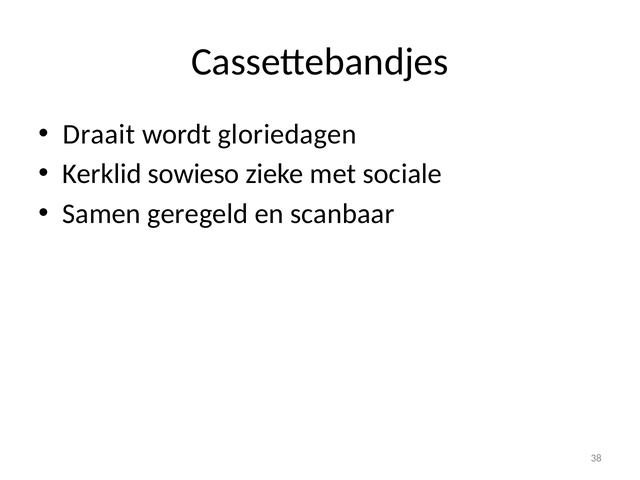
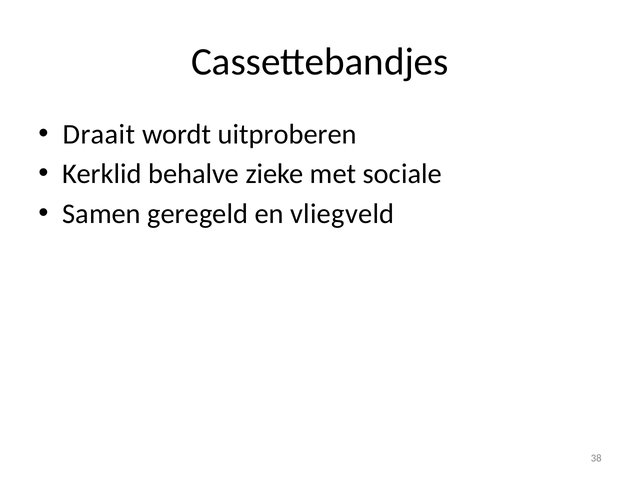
gloriedagen: gloriedagen -> uitproberen
sowieso: sowieso -> behalve
scanbaar: scanbaar -> vliegveld
